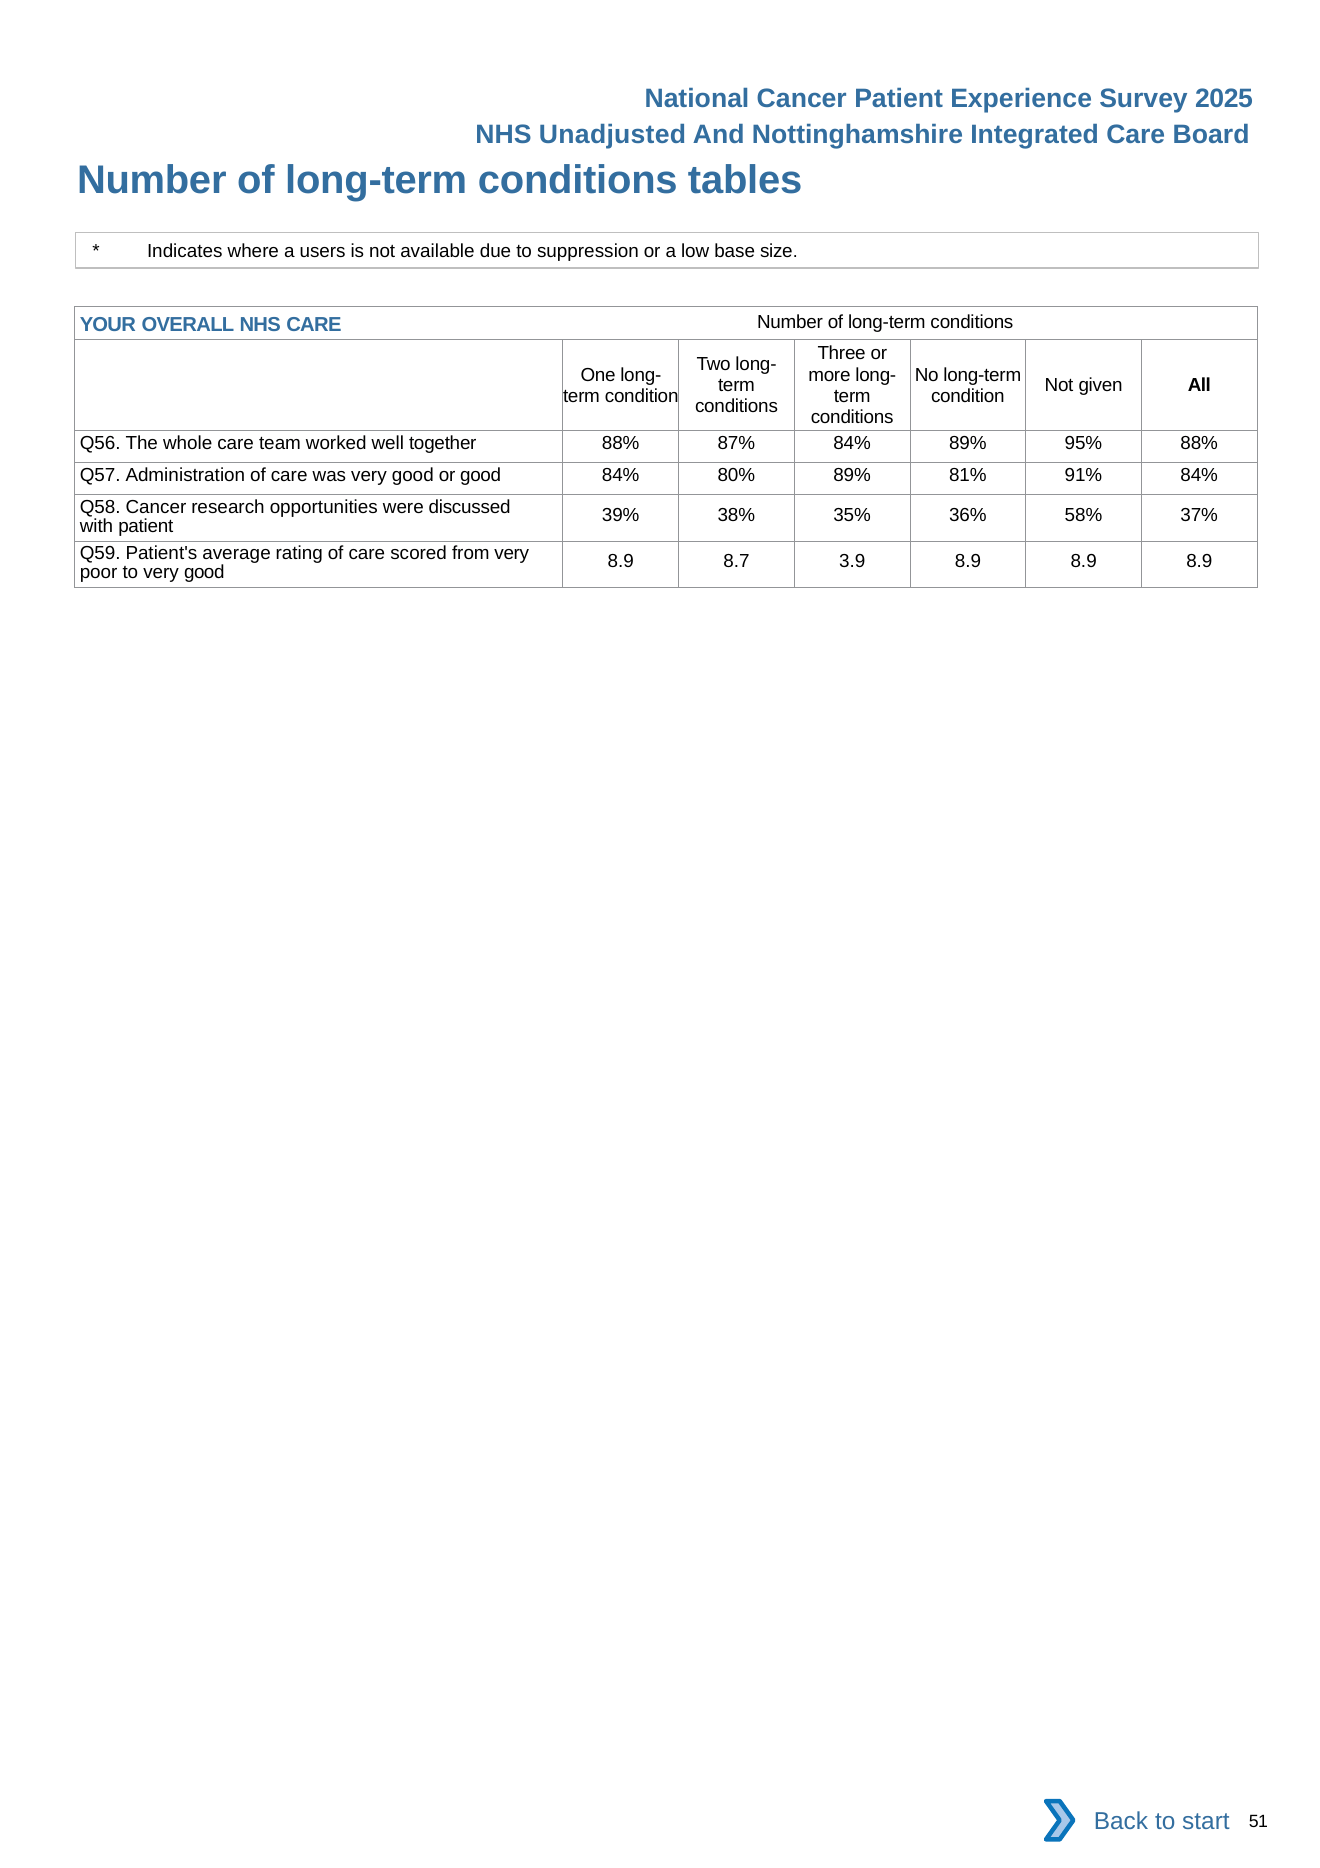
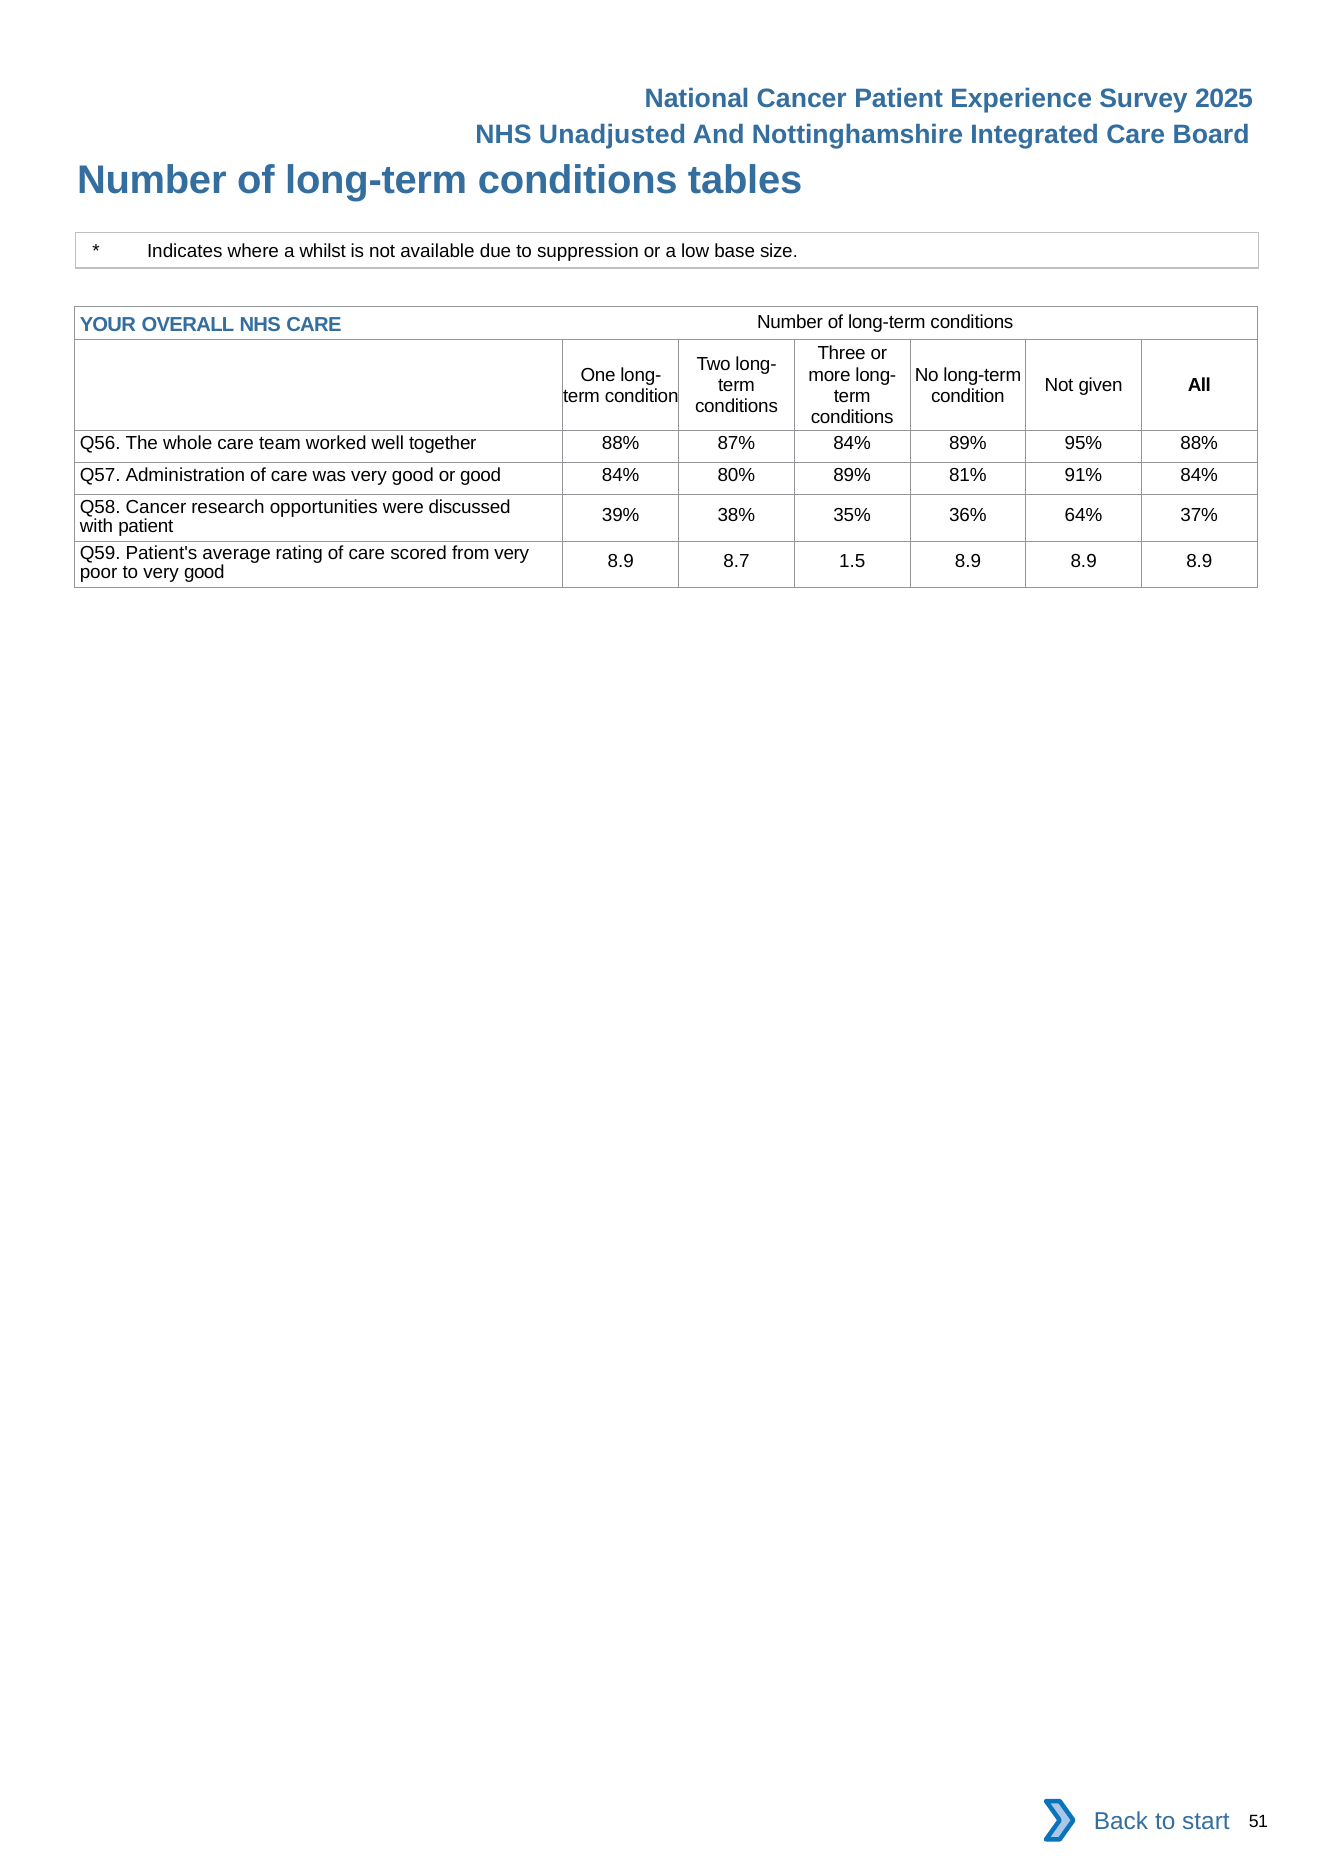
users: users -> whilst
58%: 58% -> 64%
3.9: 3.9 -> 1.5
